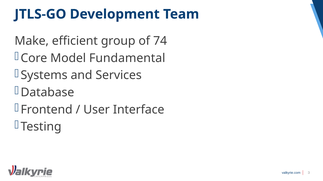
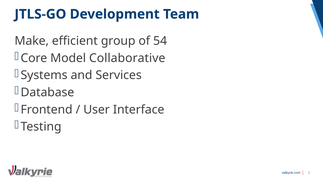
74: 74 -> 54
Fundamental: Fundamental -> Collaborative
